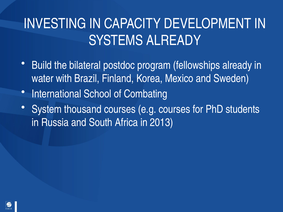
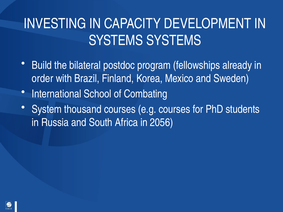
SYSTEMS ALREADY: ALREADY -> SYSTEMS
water: water -> order
2013: 2013 -> 2056
